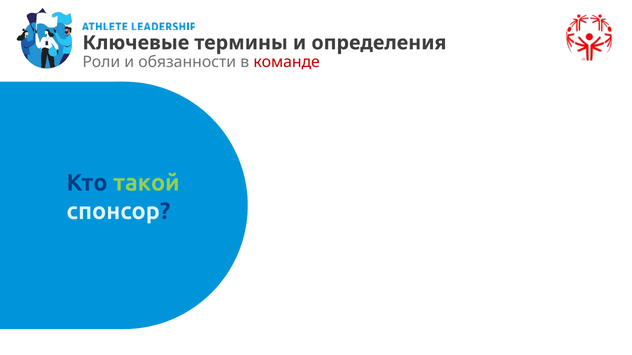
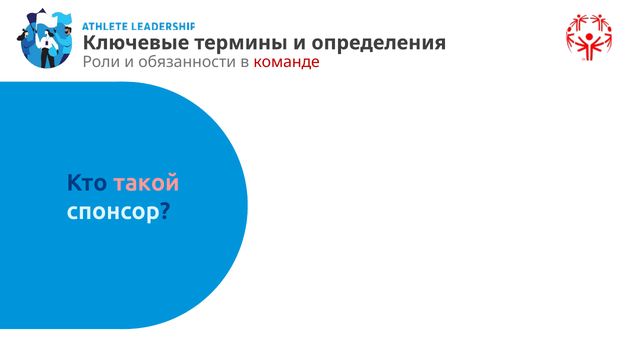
такой colour: light green -> pink
